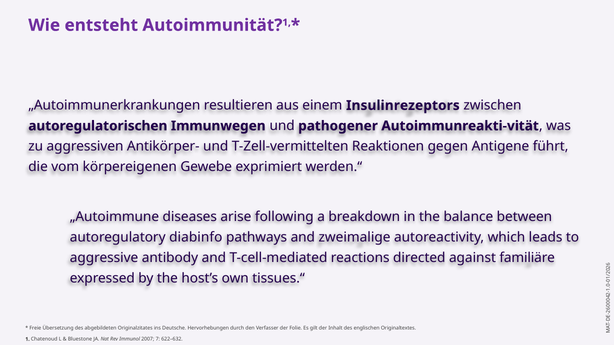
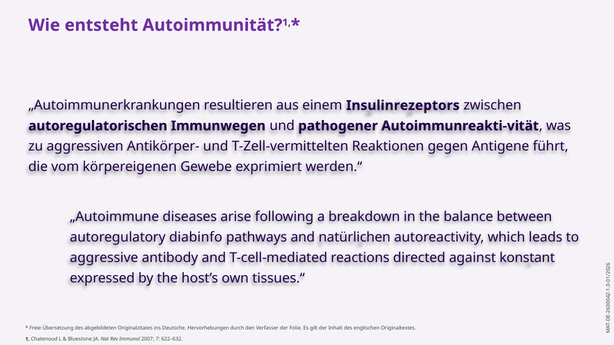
zweimalige: zweimalige -> natürlichen
familiäre: familiäre -> konstant
